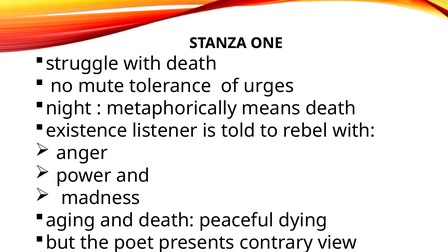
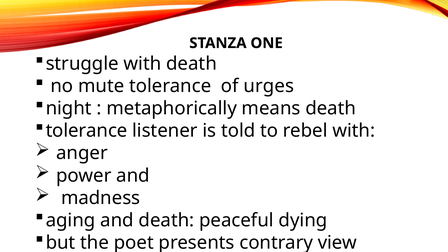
existence at (87, 131): existence -> tolerance
